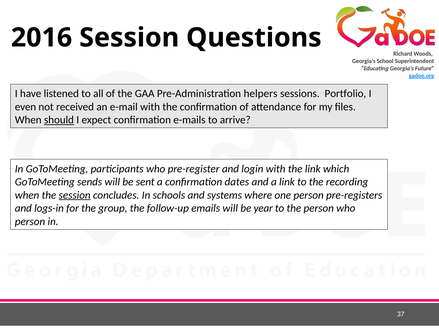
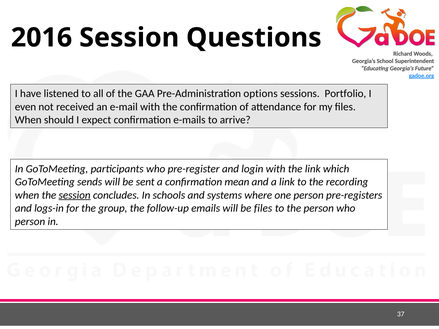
helpers: helpers -> options
should underline: present -> none
dates: dates -> mean
be year: year -> files
